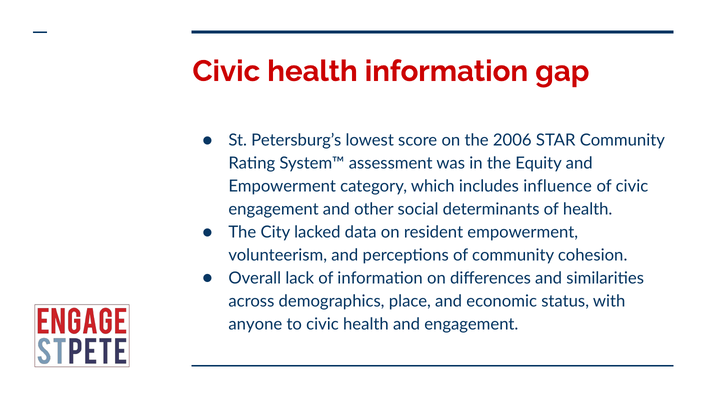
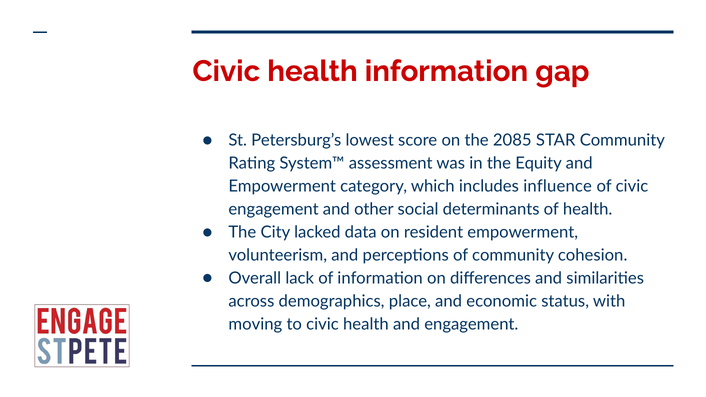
2006: 2006 -> 2085
anyone: anyone -> moving
